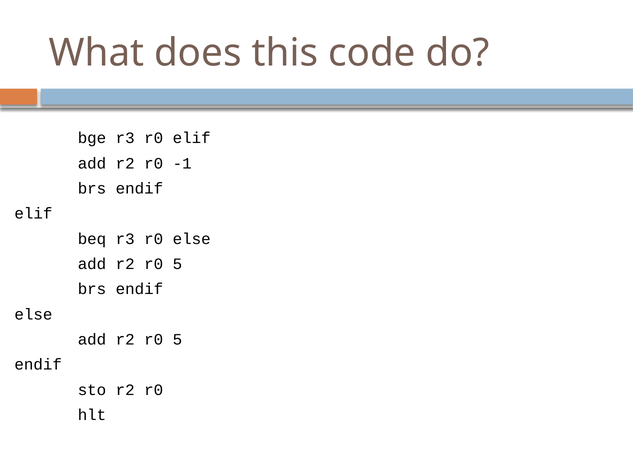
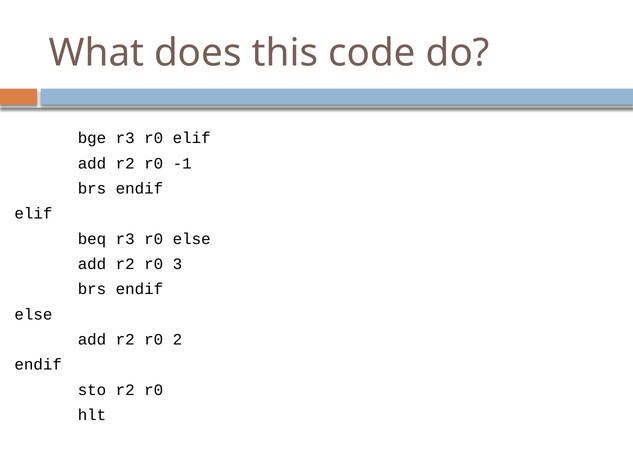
5 at (177, 264): 5 -> 3
5 at (177, 339): 5 -> 2
